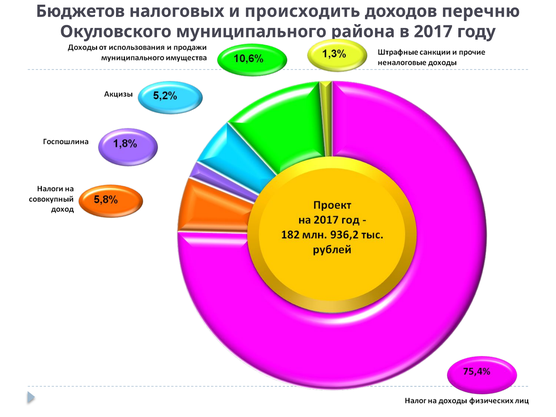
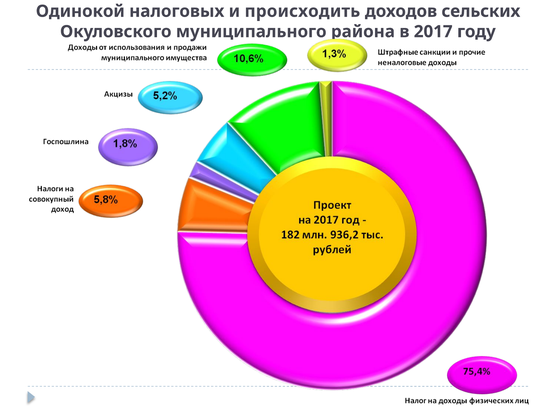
Бюджетов: Бюджетов -> Одинокой
перечню: перечню -> сельских
